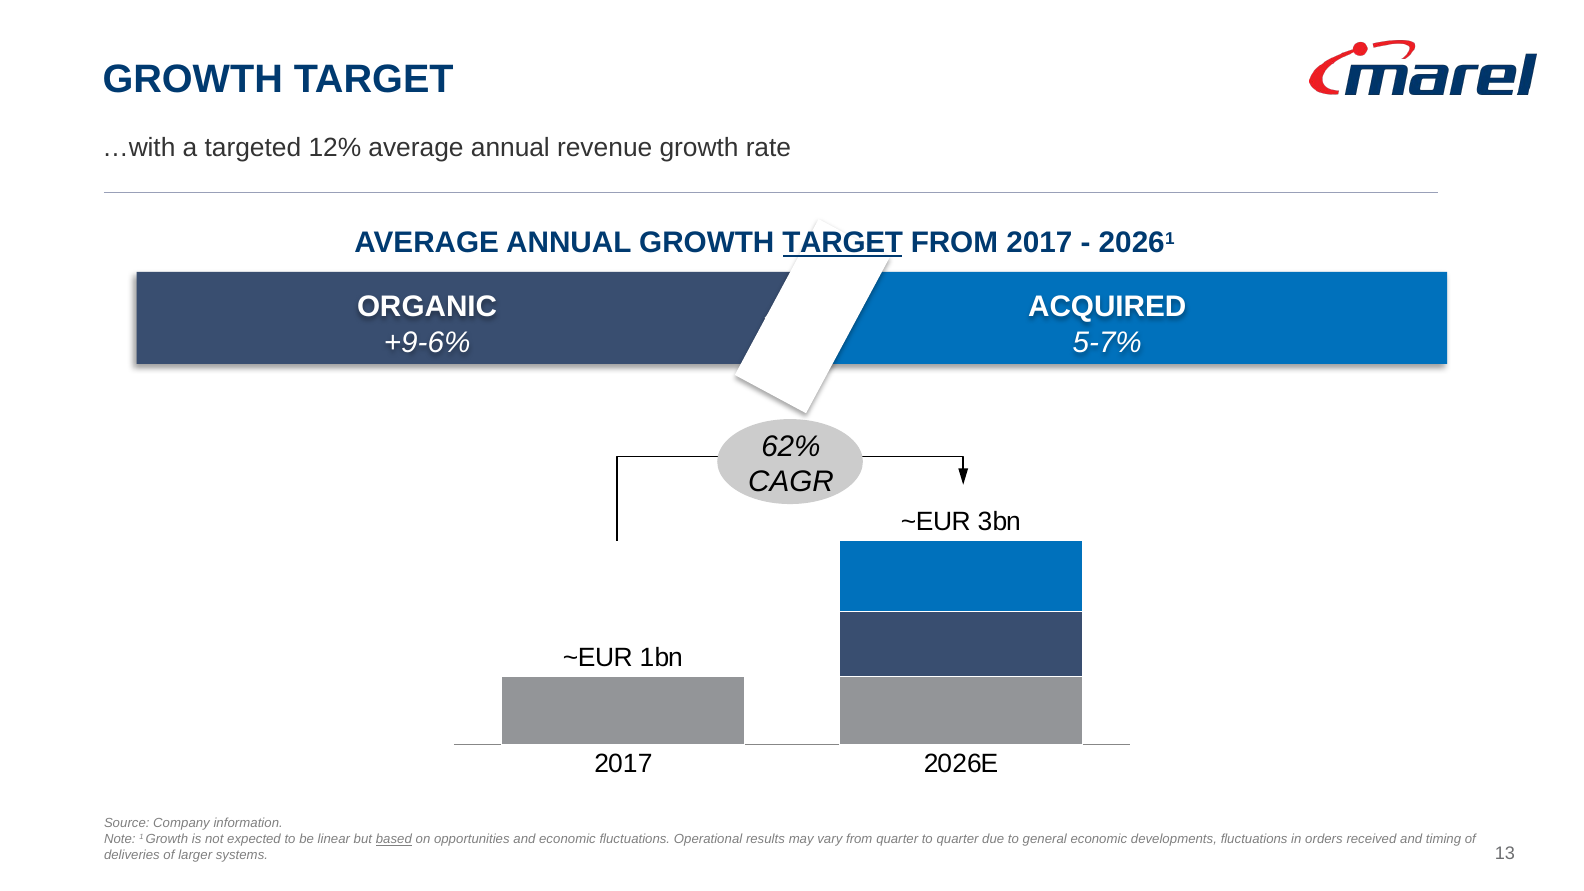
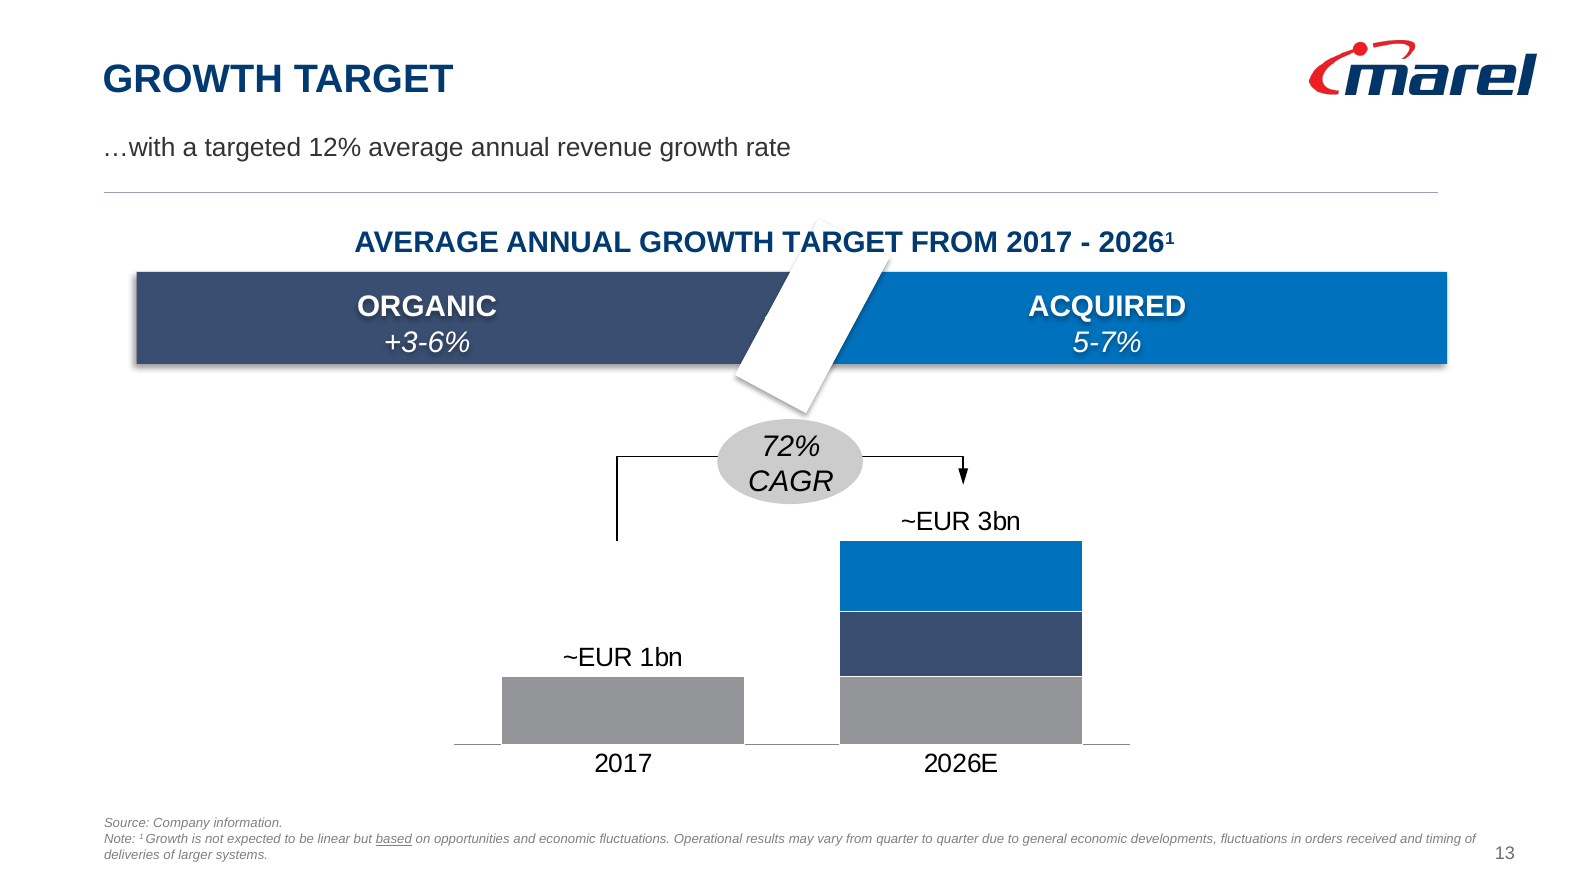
TARGET at (843, 243) underline: present -> none
+9-6%: +9-6% -> +3-6%
62%: 62% -> 72%
